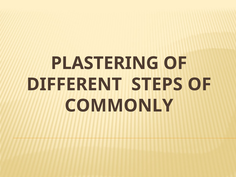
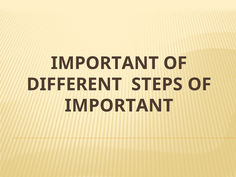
PLASTERING at (105, 63): PLASTERING -> IMPORTANT
COMMONLY at (119, 106): COMMONLY -> IMPORTANT
